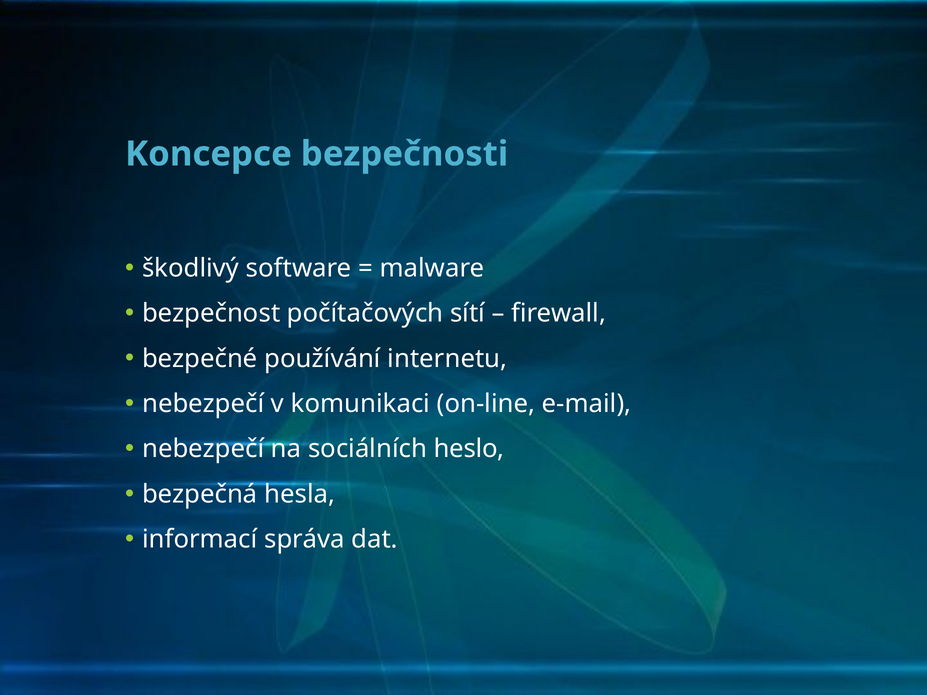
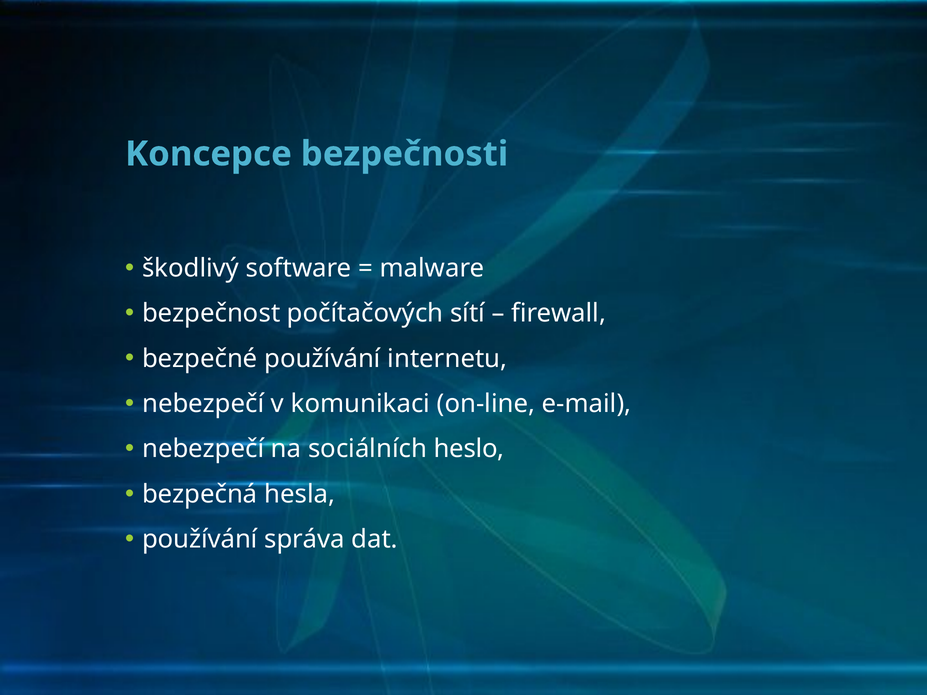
informací at (200, 540): informací -> používání
